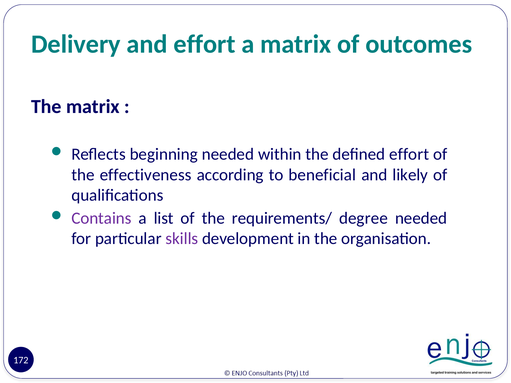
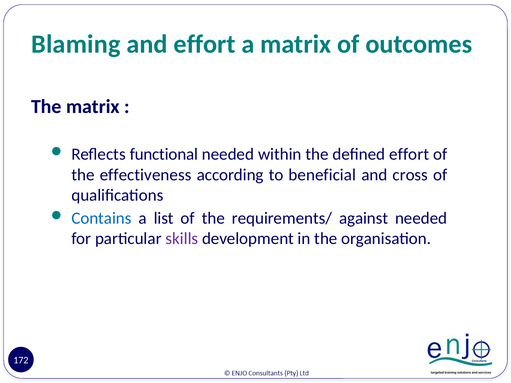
Delivery: Delivery -> Blaming
beginning: beginning -> functional
likely: likely -> cross
Contains colour: purple -> blue
degree: degree -> against
